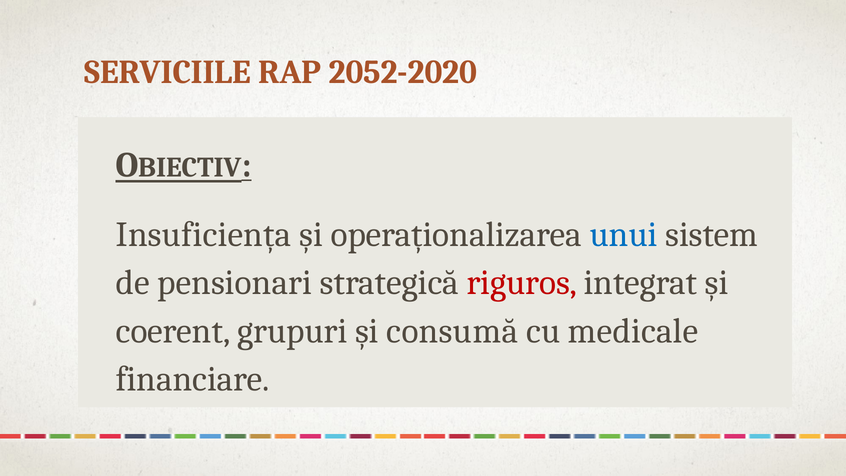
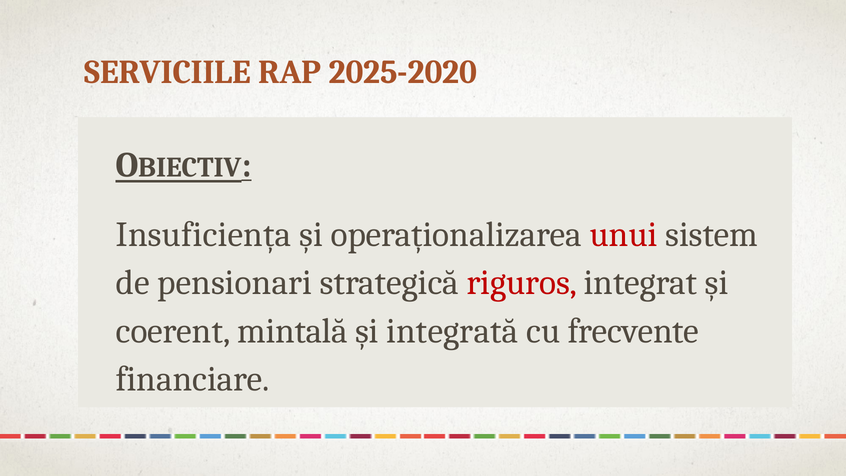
2052-2020: 2052-2020 -> 2025-2020
unui colour: blue -> red
grupuri: grupuri -> mintală
consumă: consumă -> integrată
medicale: medicale -> frecvente
